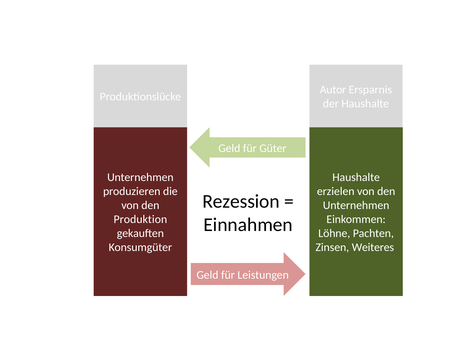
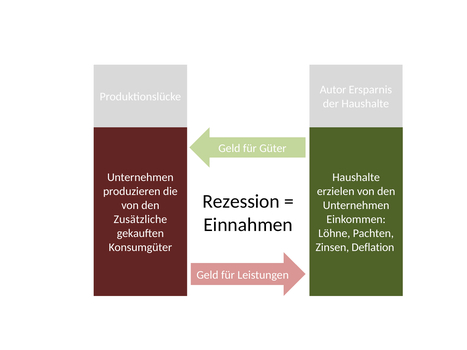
Produktion: Produktion -> Zusätzliche
Weiteres: Weiteres -> Deflation
